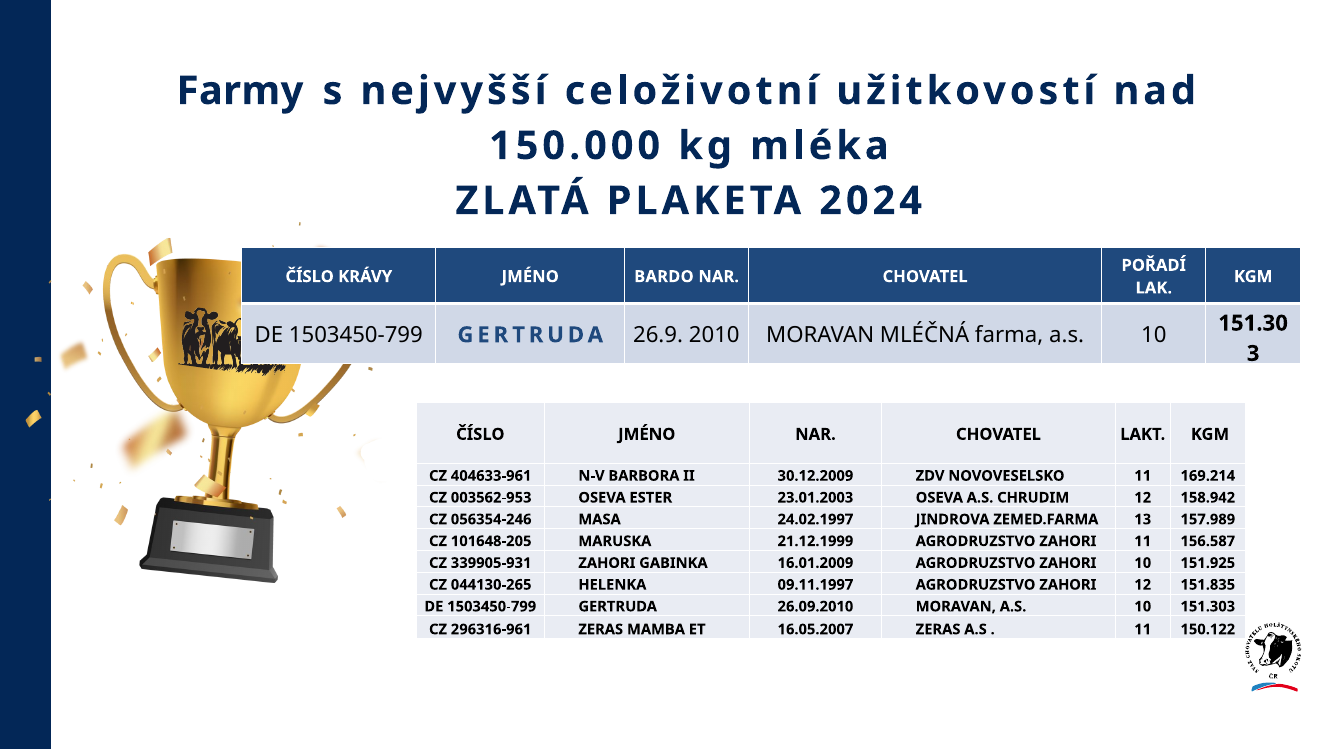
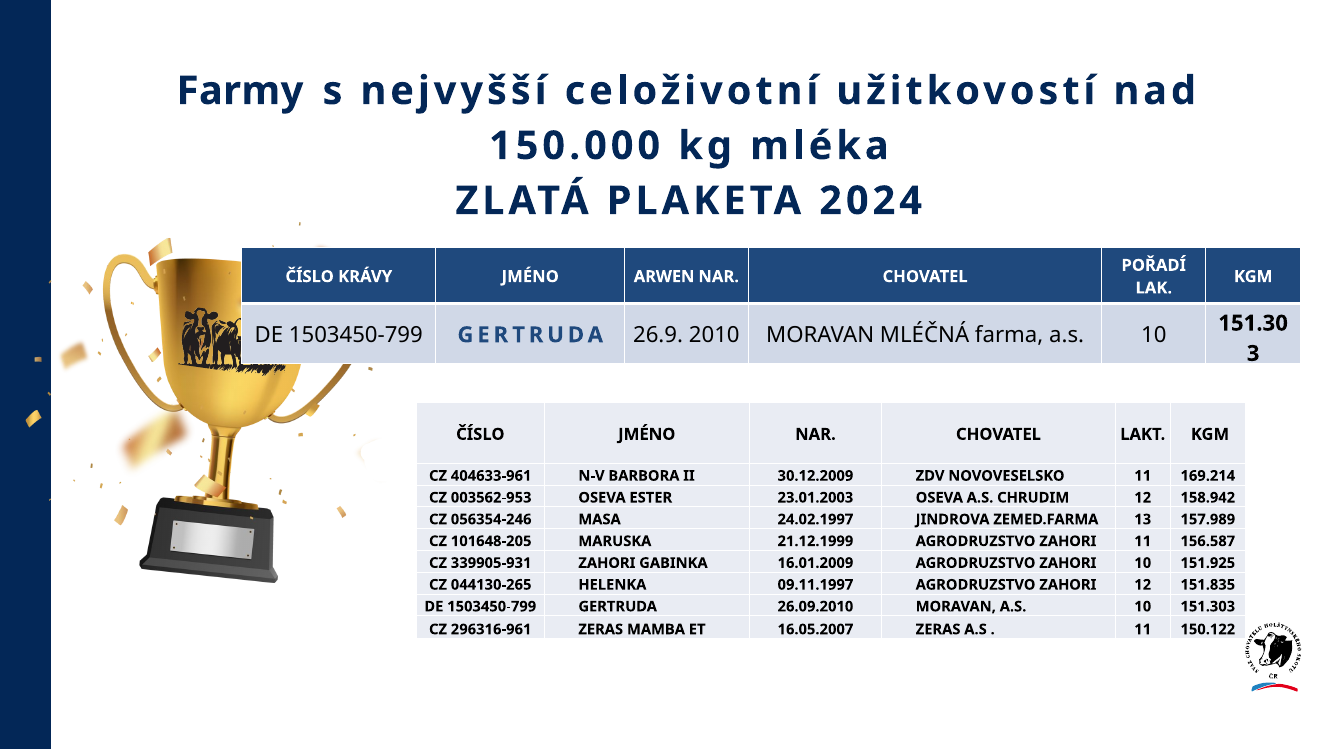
BARDO: BARDO -> ARWEN
